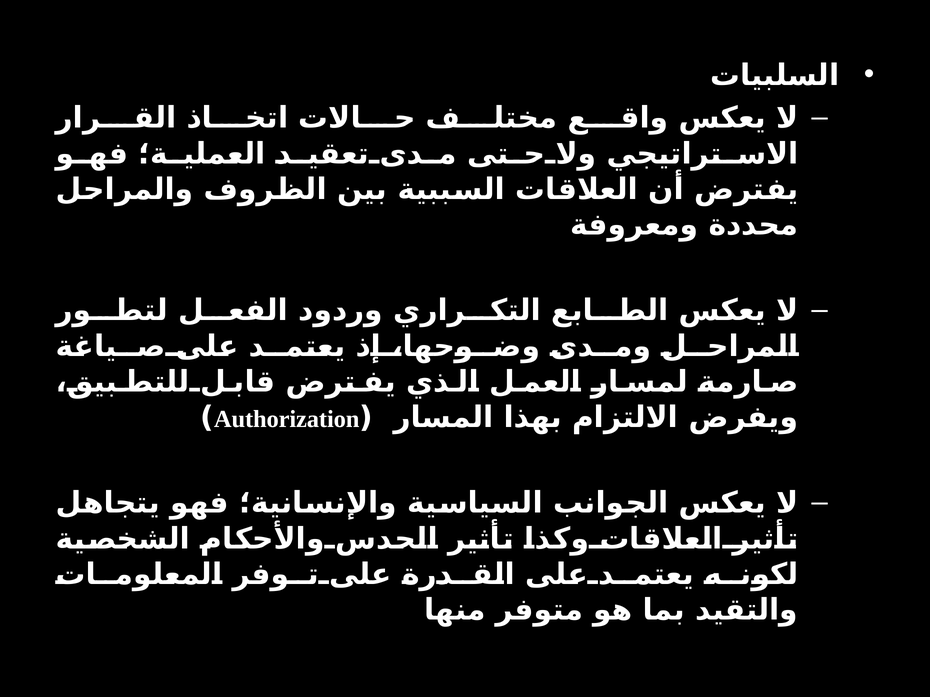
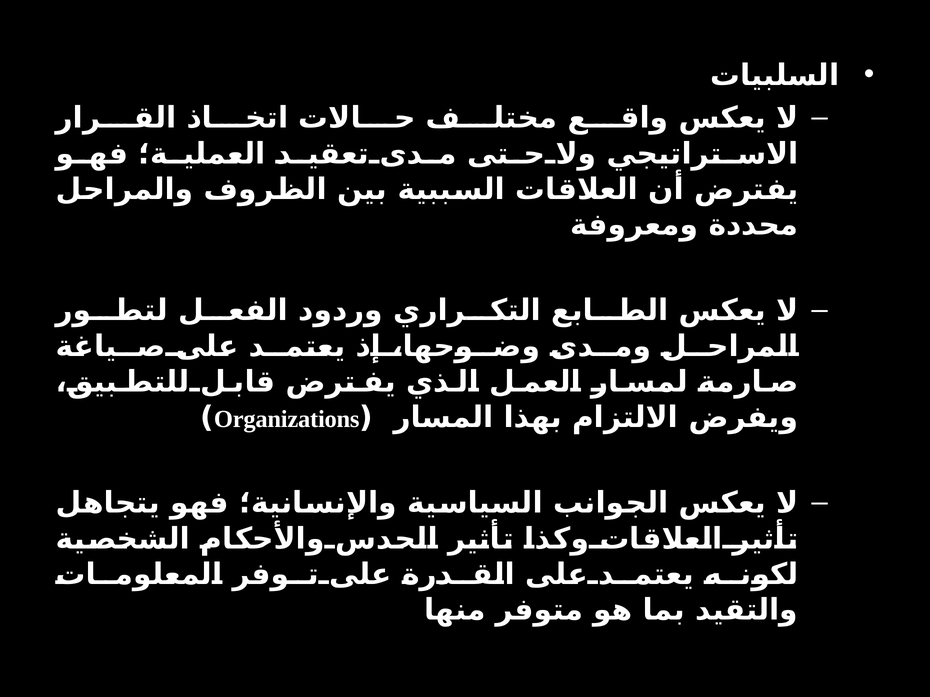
Authorization: Authorization -> Organizations
